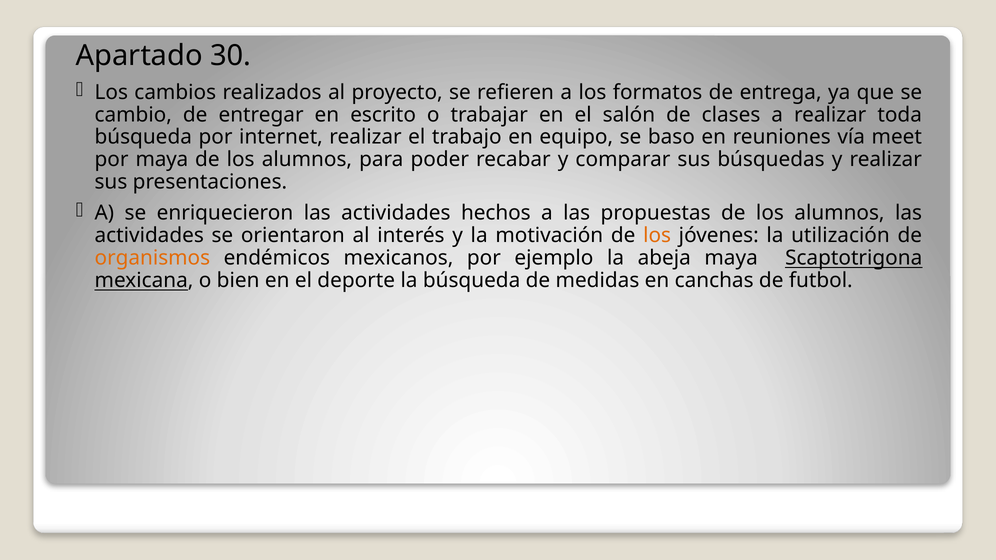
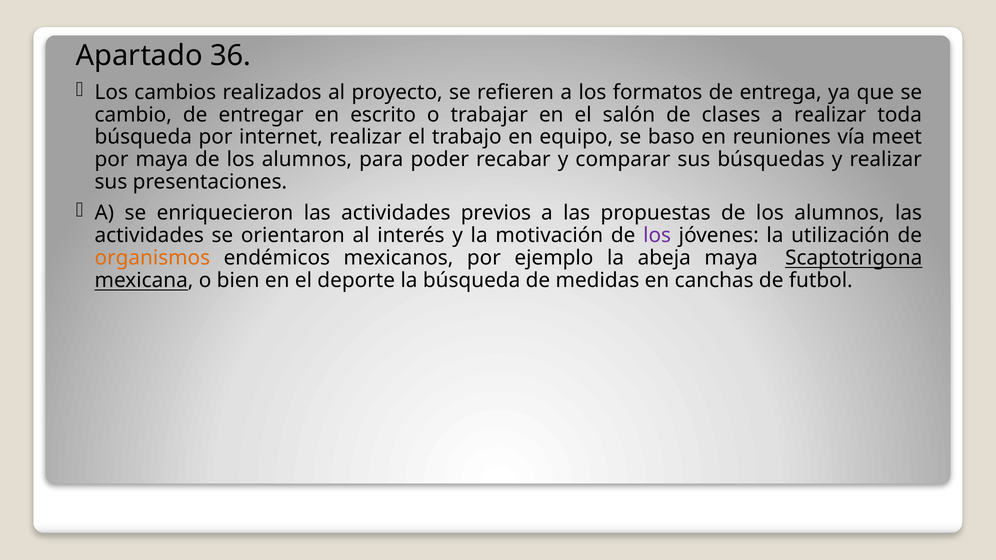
30: 30 -> 36
hechos: hechos -> previos
los at (657, 236) colour: orange -> purple
